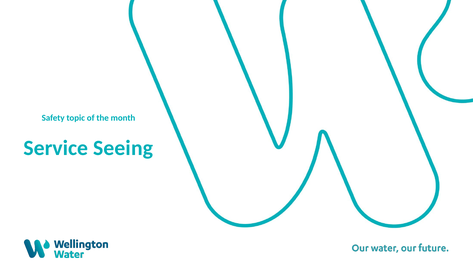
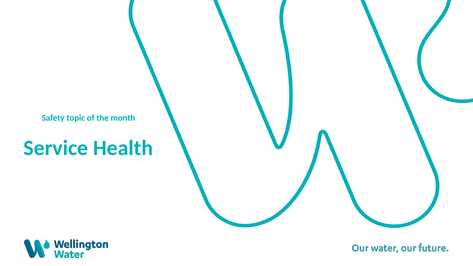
Seeing: Seeing -> Health
